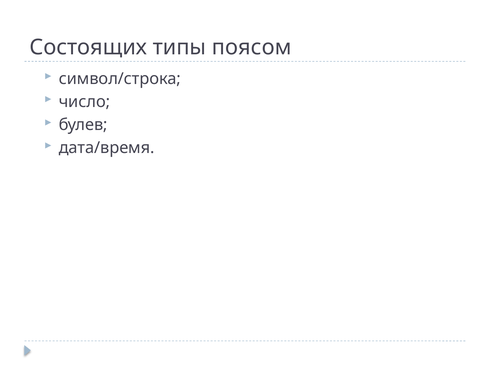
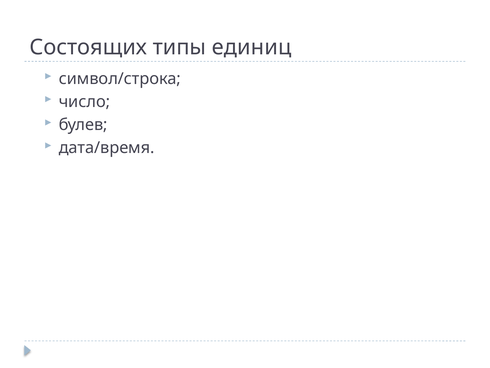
поясом: поясом -> единиц
